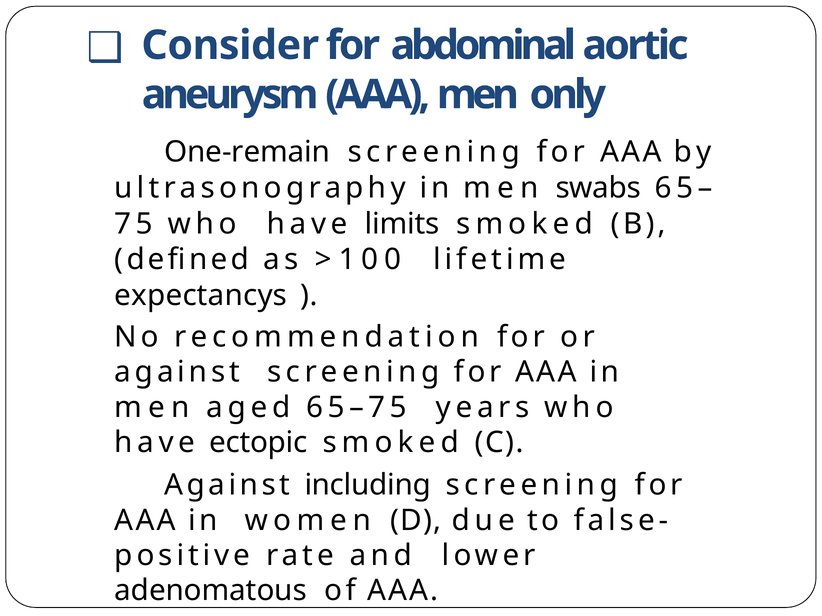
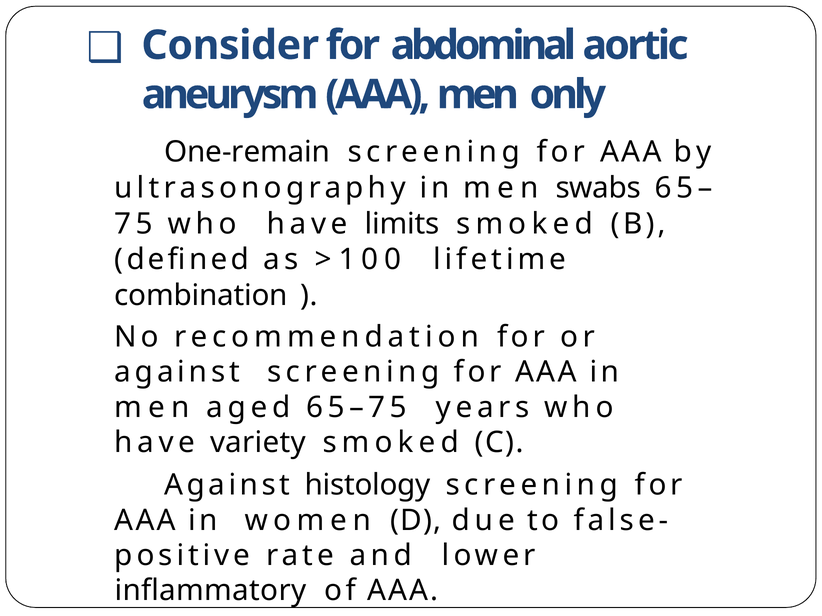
expectancys: expectancys -> combination
ectopic: ectopic -> variety
including: including -> histology
adenomatous: adenomatous -> inﬂammatory
